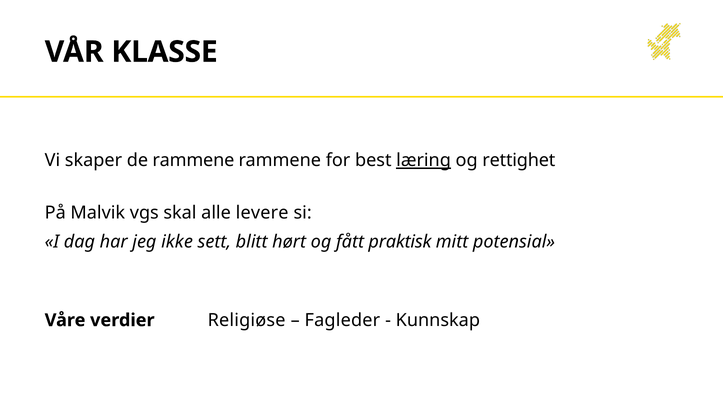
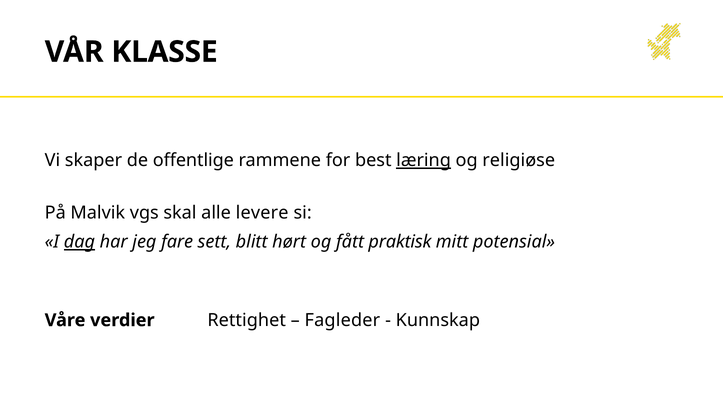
de rammene: rammene -> offentlige
rettighet: rettighet -> religiøse
dag underline: none -> present
ikke: ikke -> fare
Religiøse: Religiøse -> Rettighet
